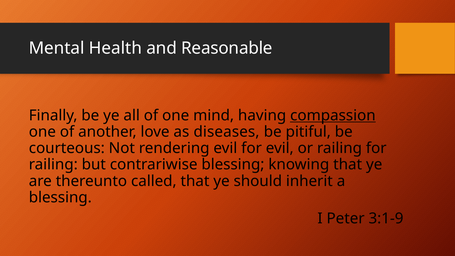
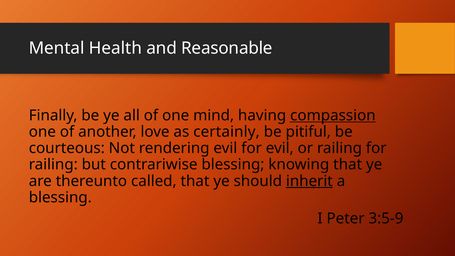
diseases: diseases -> certainly
inherit underline: none -> present
3:1-9: 3:1-9 -> 3:5-9
